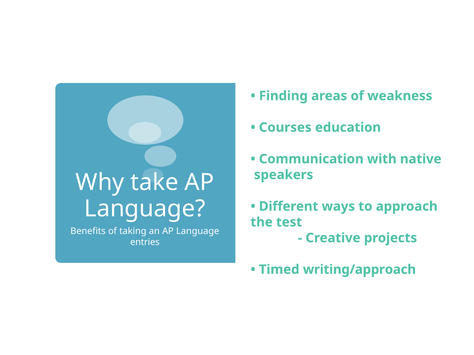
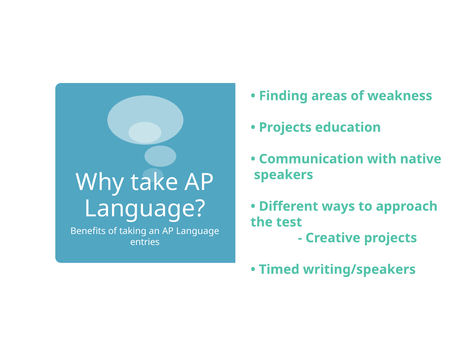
Courses at (285, 128): Courses -> Projects
writing/approach: writing/approach -> writing/speakers
